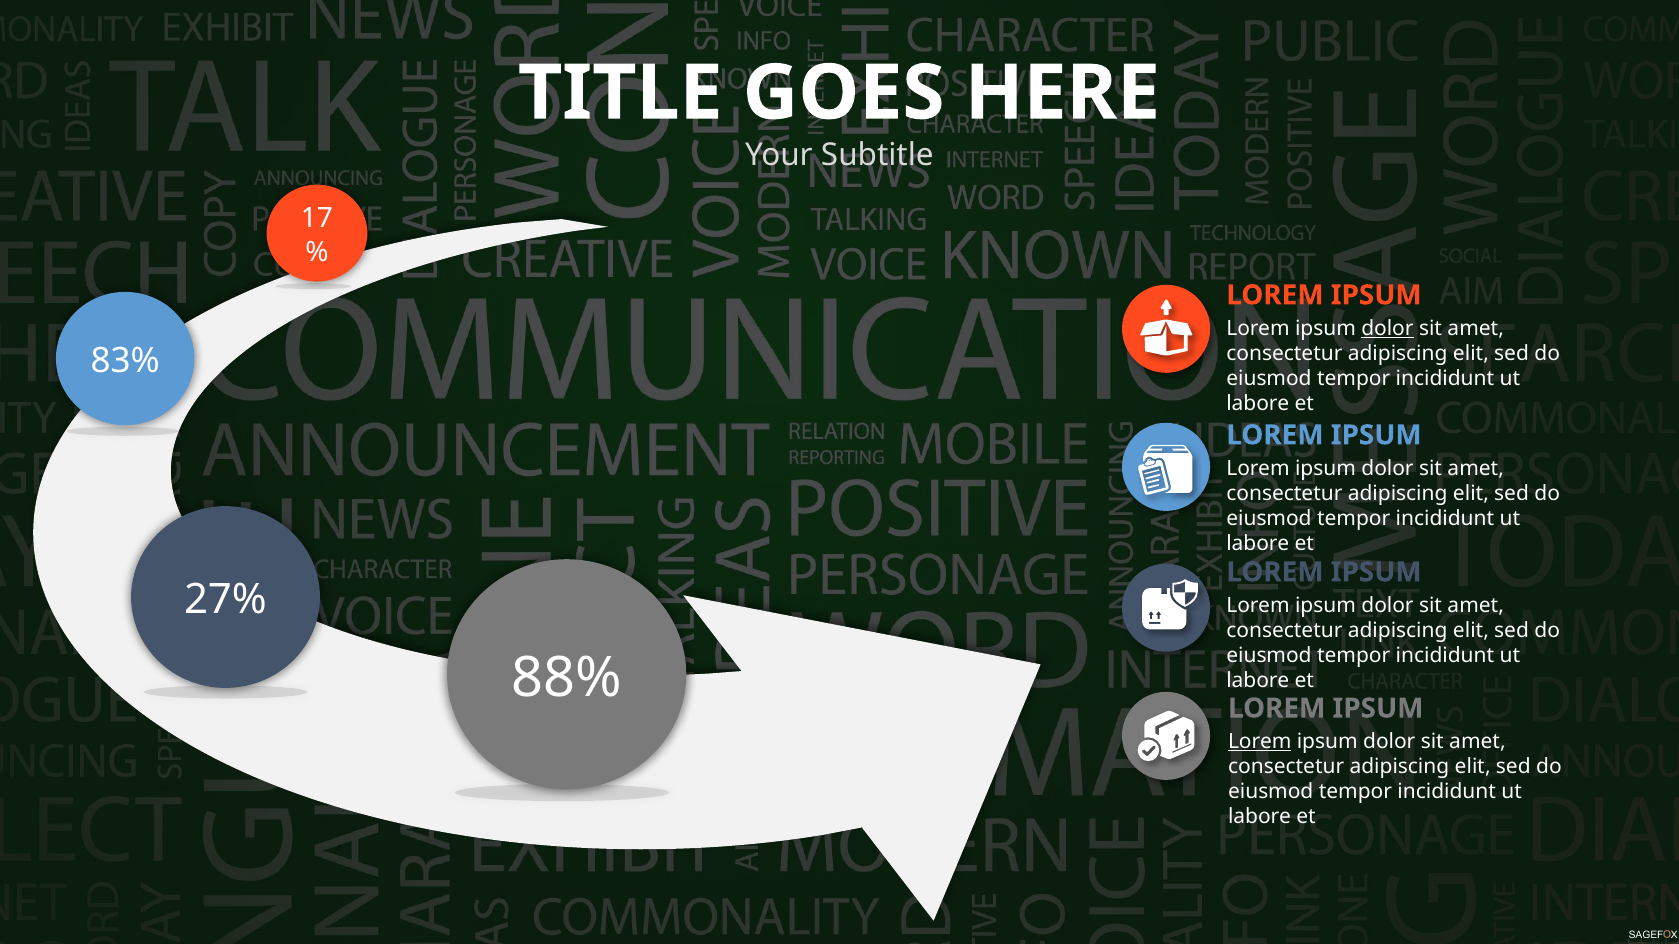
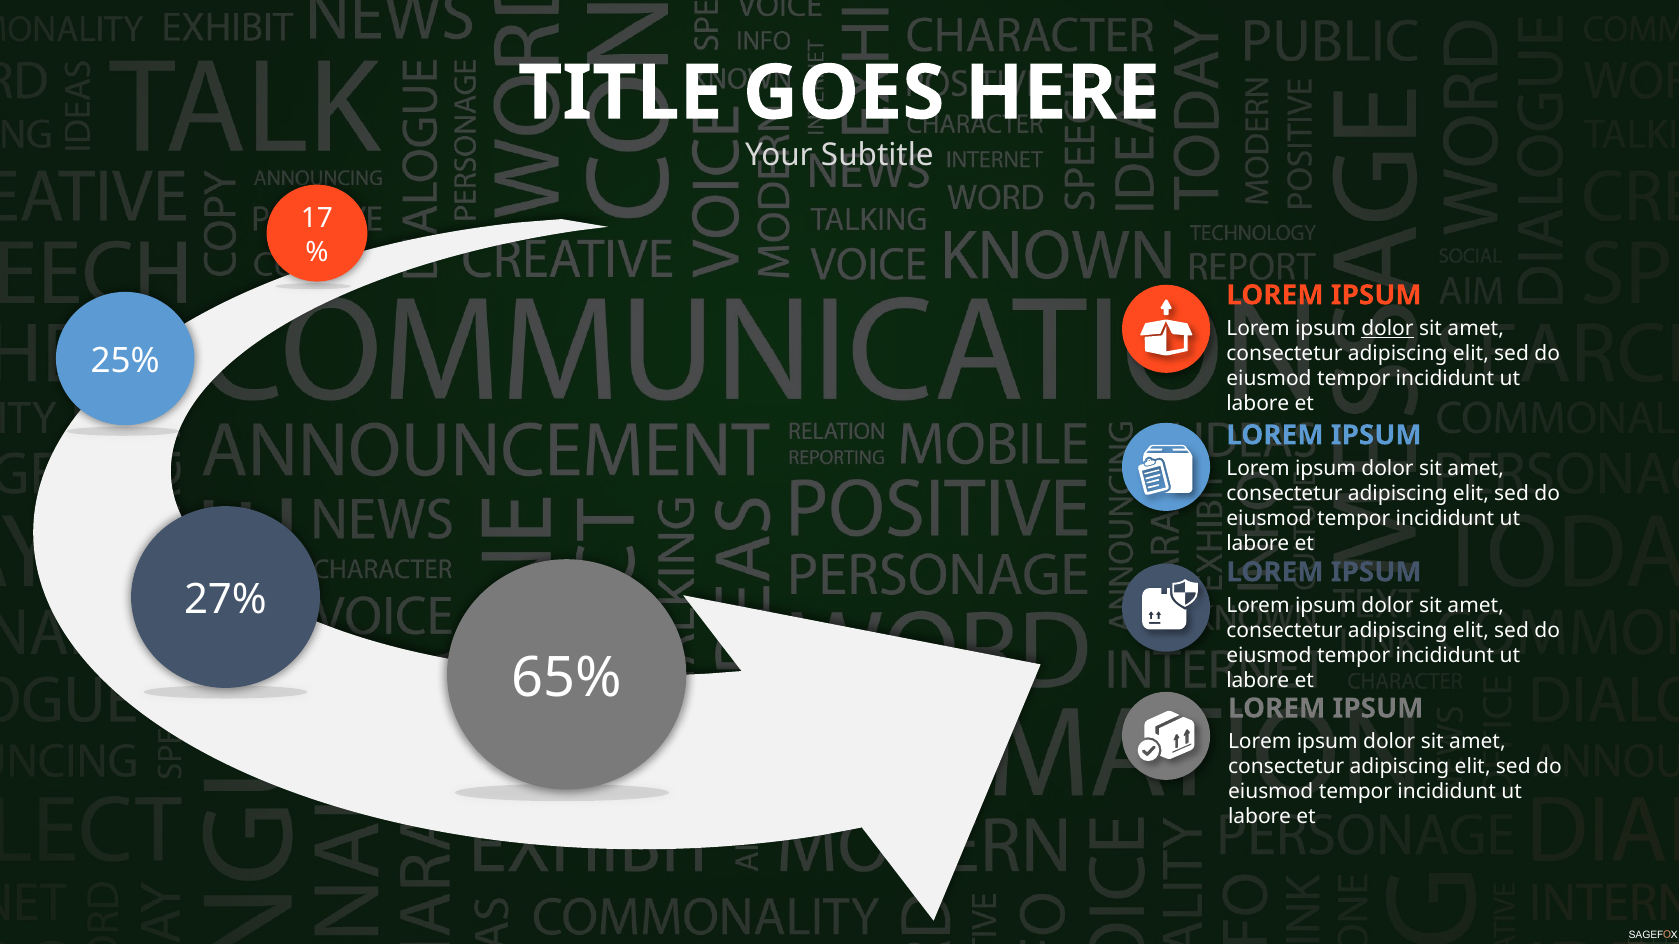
83%: 83% -> 25%
88%: 88% -> 65%
Lorem at (1260, 742) underline: present -> none
